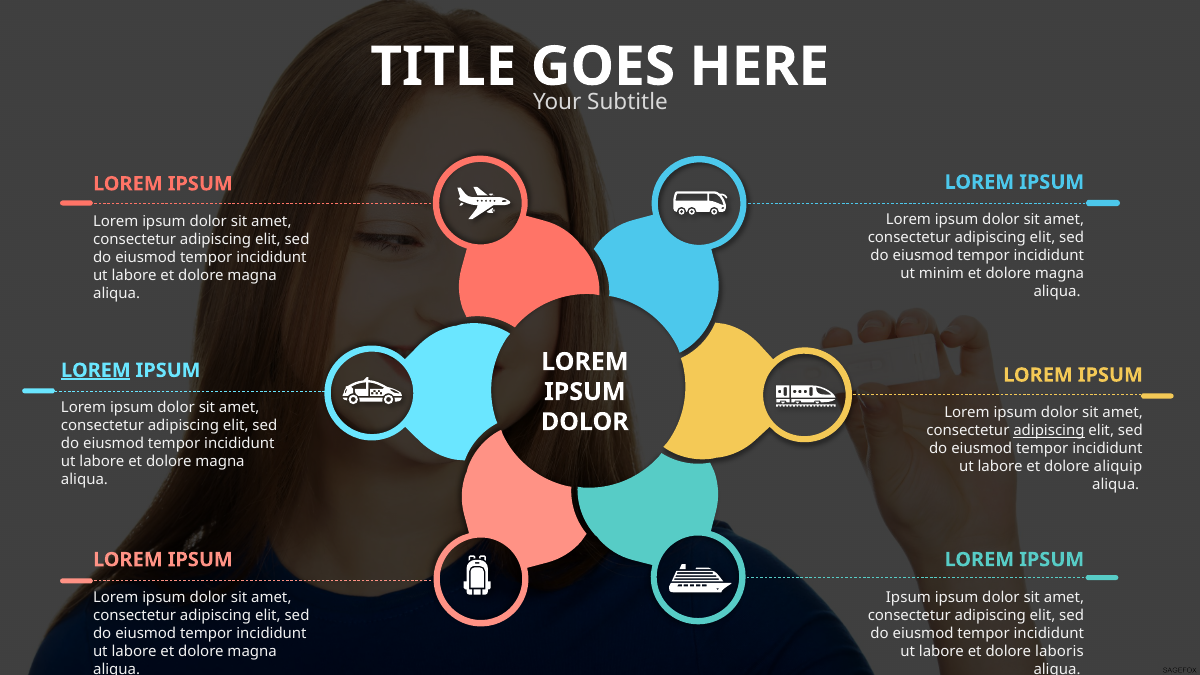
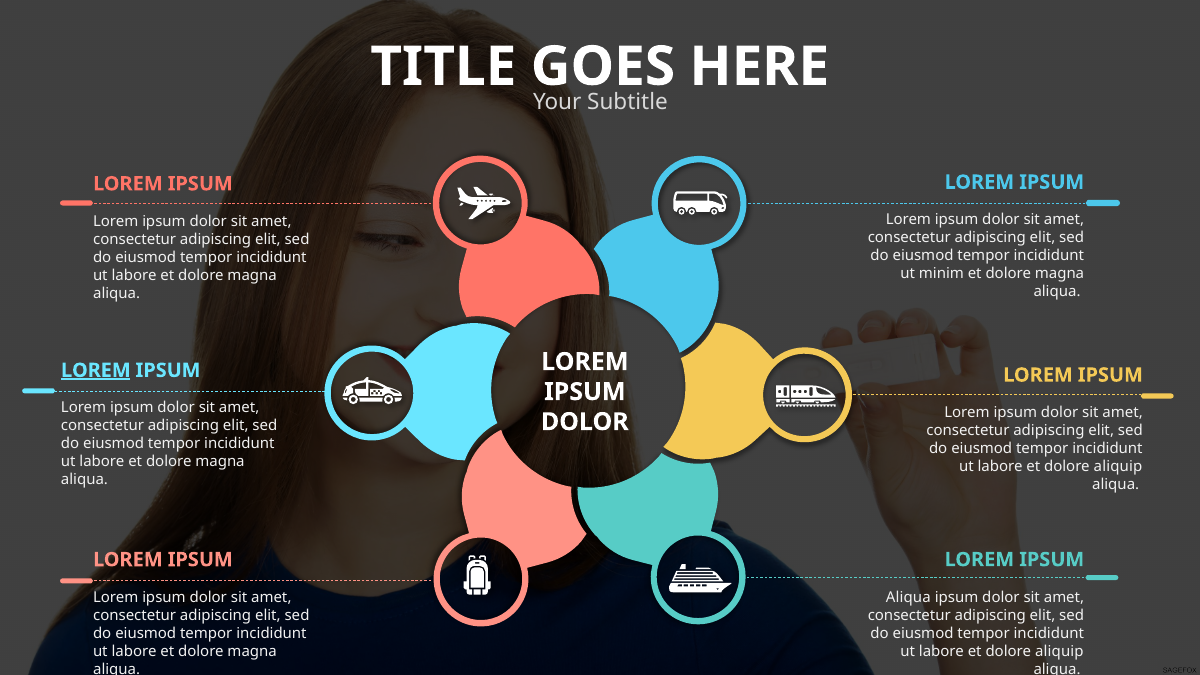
adipiscing at (1049, 431) underline: present -> none
Ipsum at (908, 597): Ipsum -> Aliqua
laboris at (1059, 651): laboris -> aliquip
